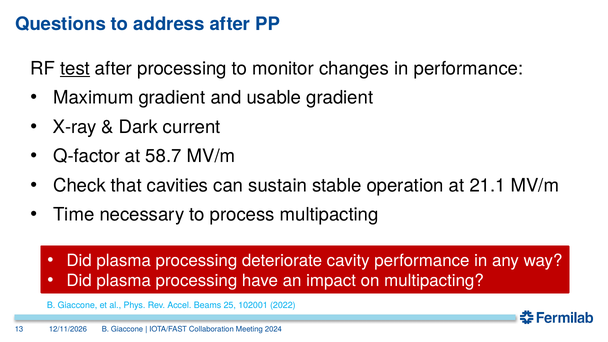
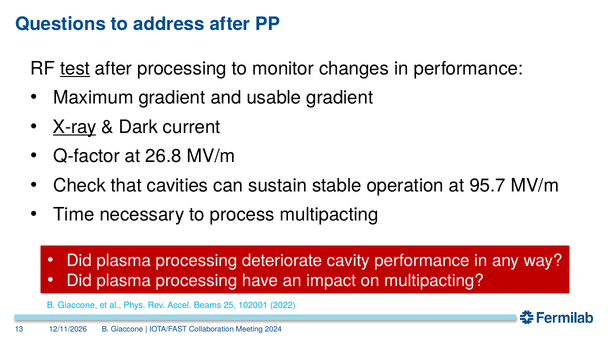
X-ray underline: none -> present
58.7: 58.7 -> 26.8
21.1: 21.1 -> 95.7
